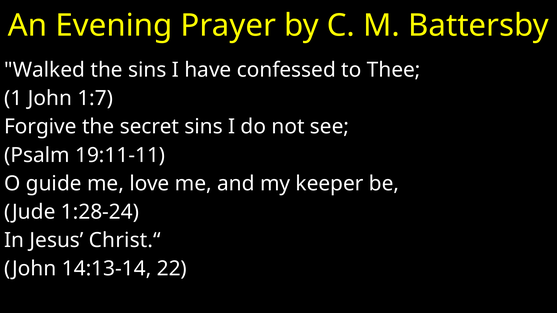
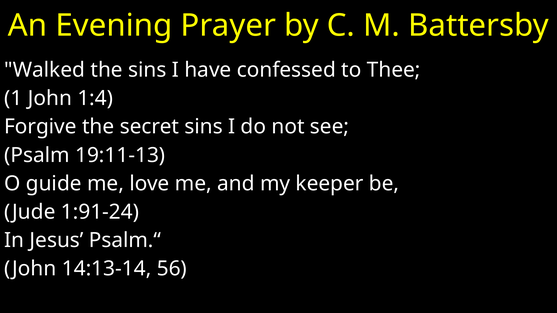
1:7: 1:7 -> 1:4
19:11-11: 19:11-11 -> 19:11-13
1:28-24: 1:28-24 -> 1:91-24
Christ.“: Christ.“ -> Psalm.“
22: 22 -> 56
